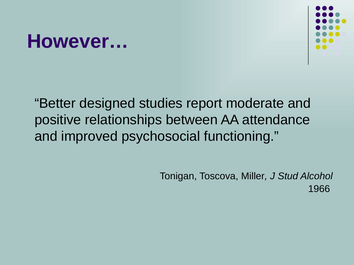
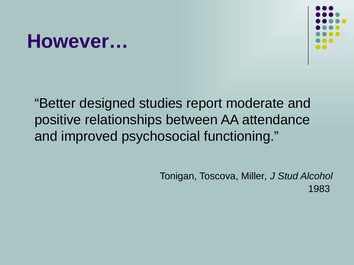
1966: 1966 -> 1983
